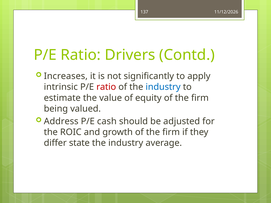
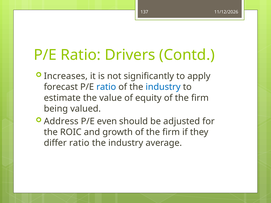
intrinsic: intrinsic -> forecast
ratio at (106, 87) colour: red -> blue
cash: cash -> even
differ state: state -> ratio
